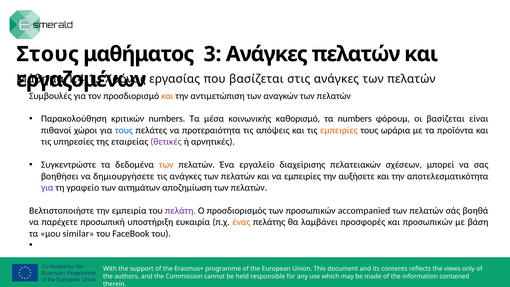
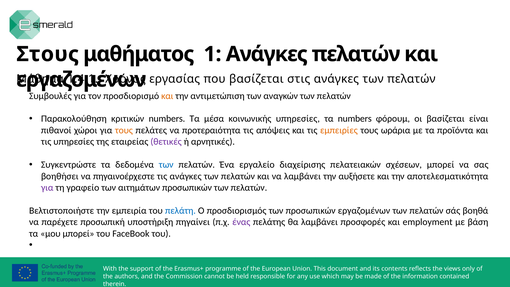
3: 3 -> 1
κοινωνικής καθορισμό: καθορισμό -> υπηρεσίες
τους at (124, 130) colour: blue -> orange
των at (166, 165) colour: orange -> blue
δημιουργήσετε: δημιουργήσετε -> πηγαινοέρχεστε
να εμπειρίες: εμπειρίες -> λαμβάνει
αιτημάτων αποζημίωση: αποζημίωση -> προσωπικών
πελάτη colour: purple -> blue
προσωπικών accompanied: accompanied -> εργαζομένων
ευκαιρία: ευκαιρία -> πηγαίνει
ένας colour: orange -> purple
και προσωπικών: προσωπικών -> employment
μου similar: similar -> μπορεί
